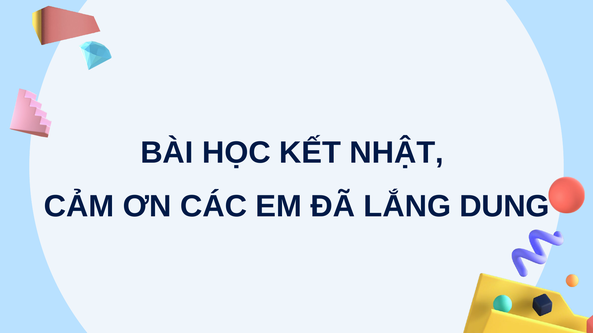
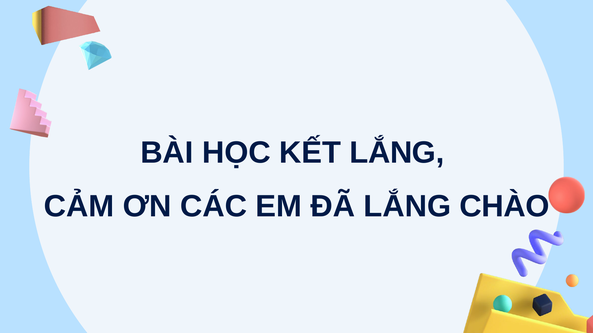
KẾT NHẬT: NHẬT -> LẮNG
DUNG: DUNG -> CHÀO
